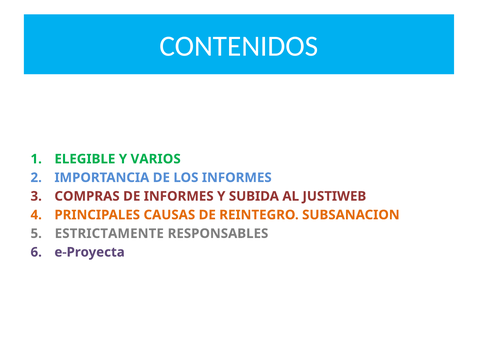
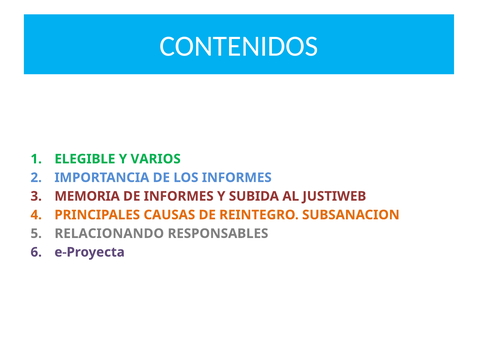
COMPRAS: COMPRAS -> MEMORIA
ESTRICTAMENTE: ESTRICTAMENTE -> RELACIONANDO
